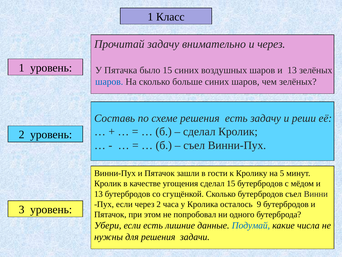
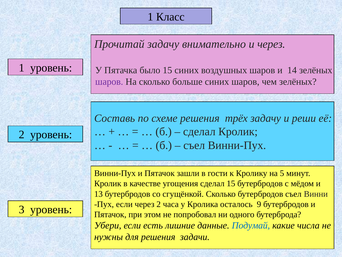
шаров и 13: 13 -> 14
шаров at (109, 82) colour: blue -> purple
решения есть: есть -> трёх
